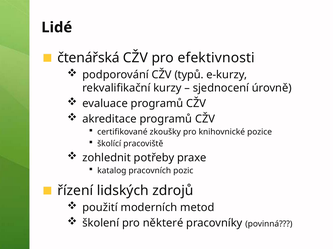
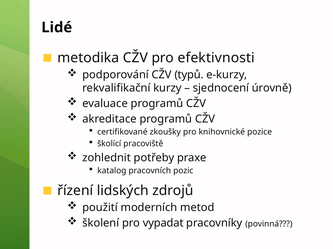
čtenářská: čtenářská -> metodika
některé: některé -> vypadat
